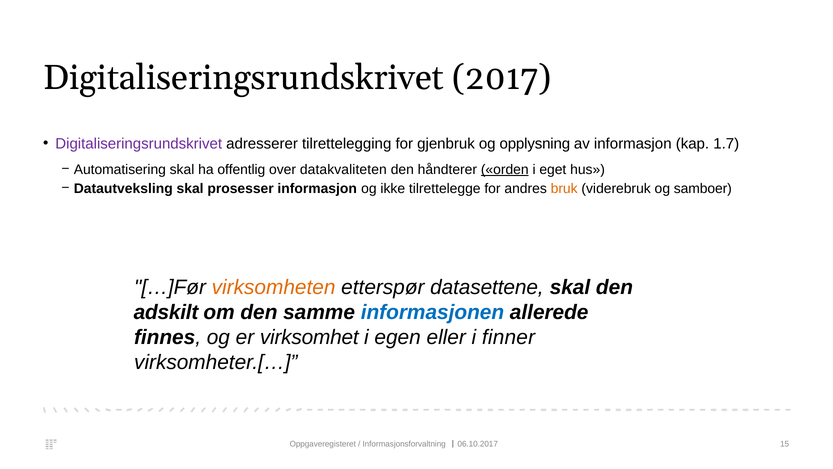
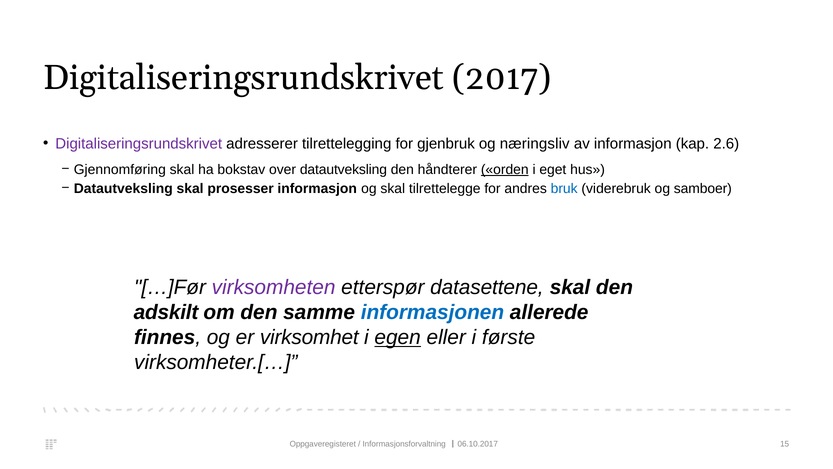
opplysning: opplysning -> næringsliv
1.7: 1.7 -> 2.6
Automatisering: Automatisering -> Gjennomføring
offentlig: offentlig -> bokstav
over datakvaliteten: datakvaliteten -> datautveksling
og ikke: ikke -> skal
bruk colour: orange -> blue
virksomheten colour: orange -> purple
egen underline: none -> present
finner: finner -> første
